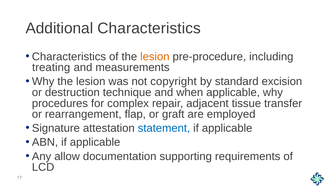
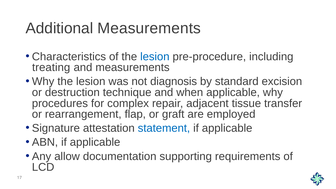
Additional Characteristics: Characteristics -> Measurements
lesion at (155, 57) colour: orange -> blue
copyright: copyright -> diagnosis
